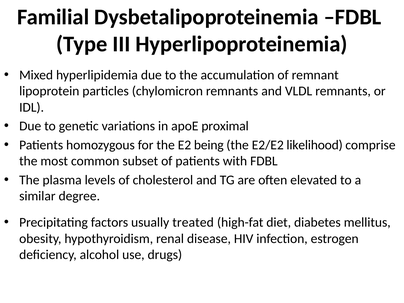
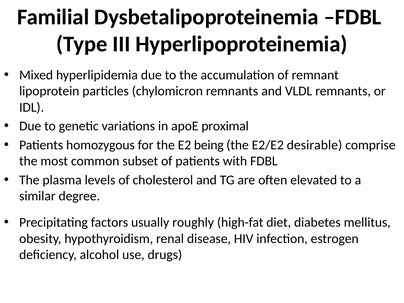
likelihood: likelihood -> desirable
treated: treated -> roughly
